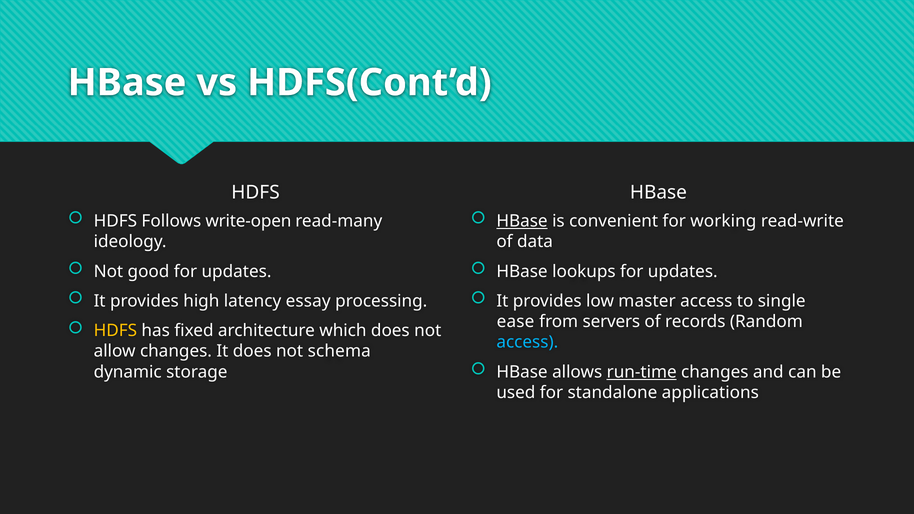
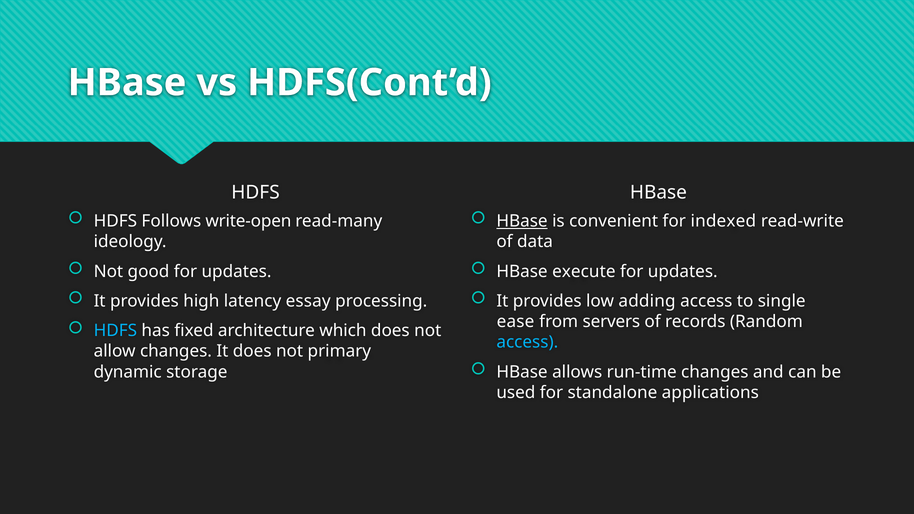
working: working -> indexed
lookups: lookups -> execute
master: master -> adding
HDFS at (115, 331) colour: yellow -> light blue
schema: schema -> primary
run-time underline: present -> none
